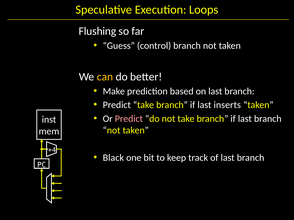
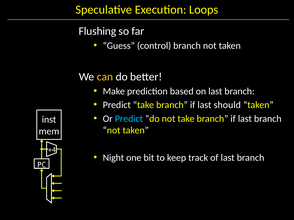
inserts: inserts -> should
Predict at (129, 119) colour: pink -> light blue
Black: Black -> Night
